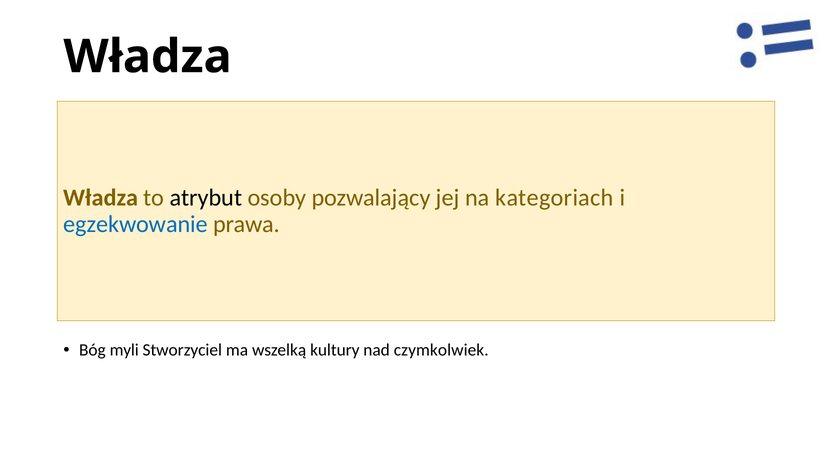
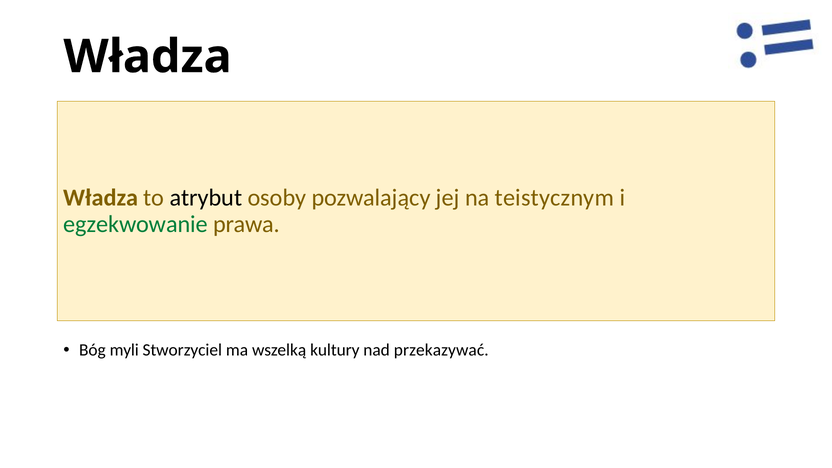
kategoriach: kategoriach -> teistycznym
egzekwowanie colour: blue -> green
czymkolwiek: czymkolwiek -> przekazywać
